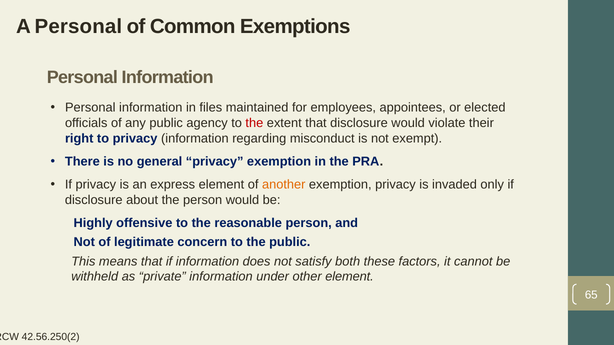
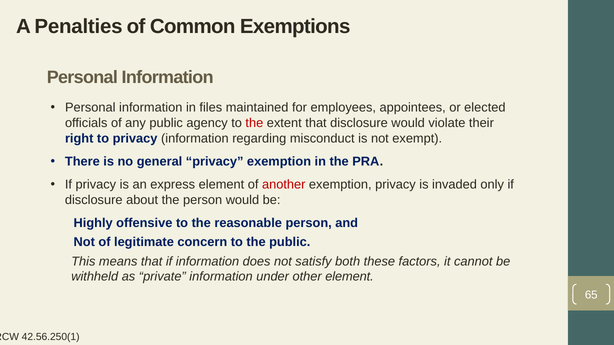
A Personal: Personal -> Penalties
another colour: orange -> red
42.56.250(2: 42.56.250(2 -> 42.56.250(1
